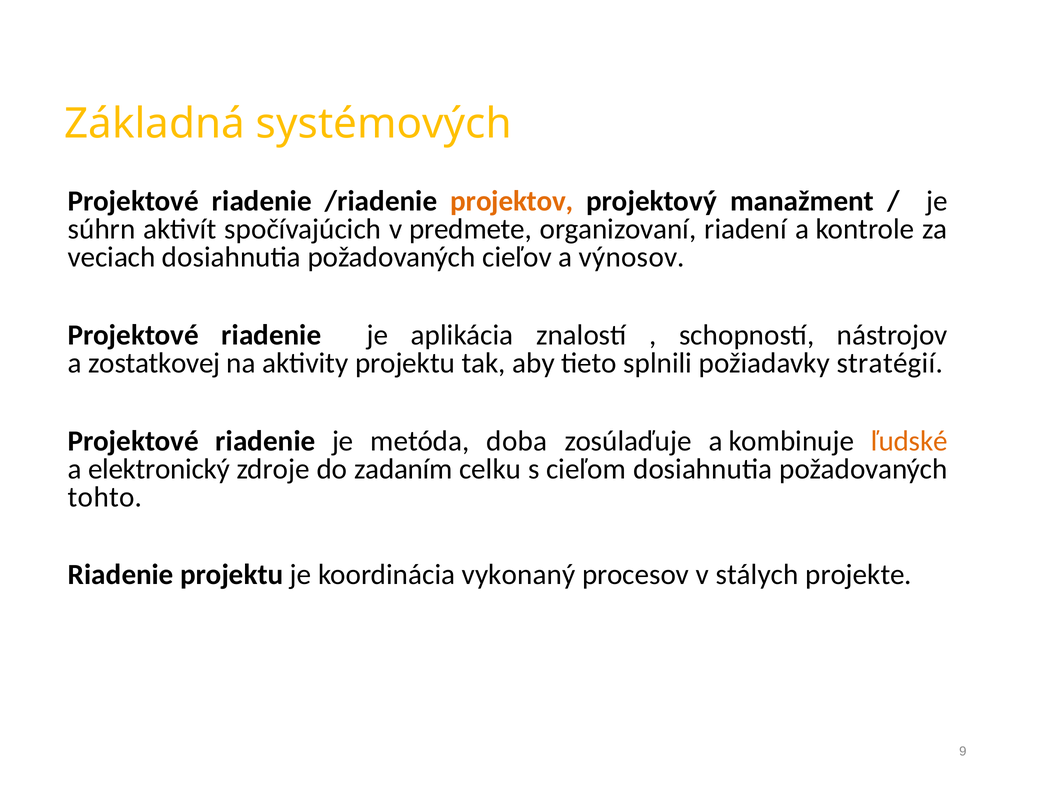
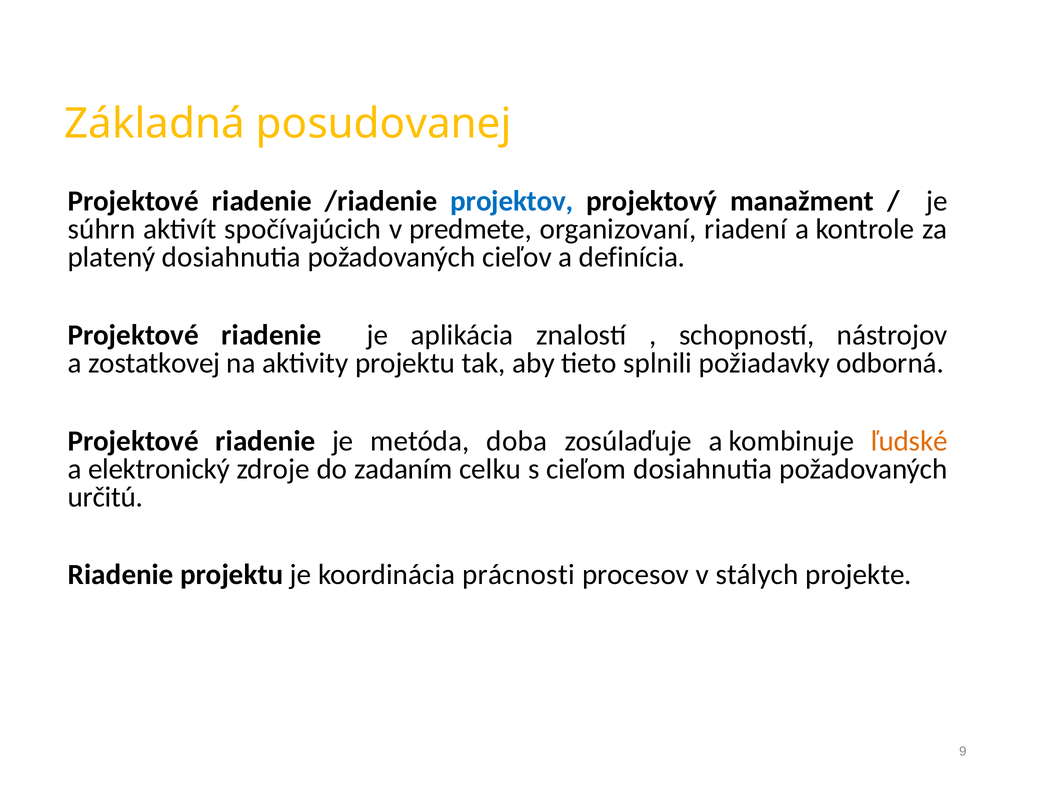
systémových: systémových -> posudovanej
projektov colour: orange -> blue
veciach: veciach -> platený
výnosov: výnosov -> definícia
stratégií: stratégií -> odborná
tohto: tohto -> určitú
vykonaný: vykonaný -> prácnosti
